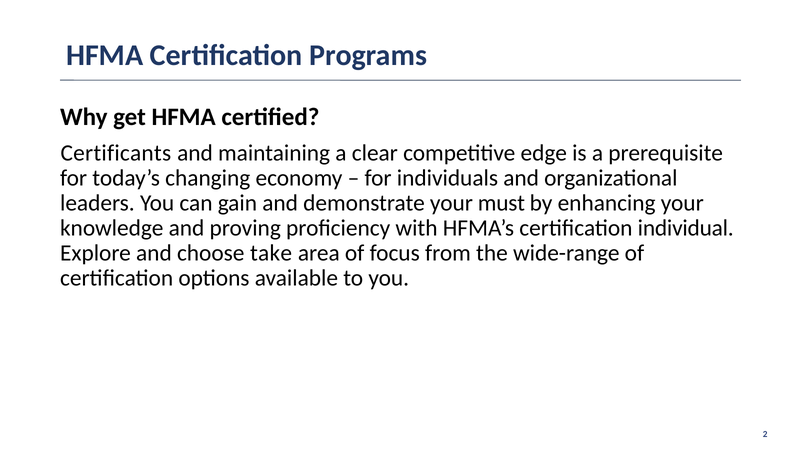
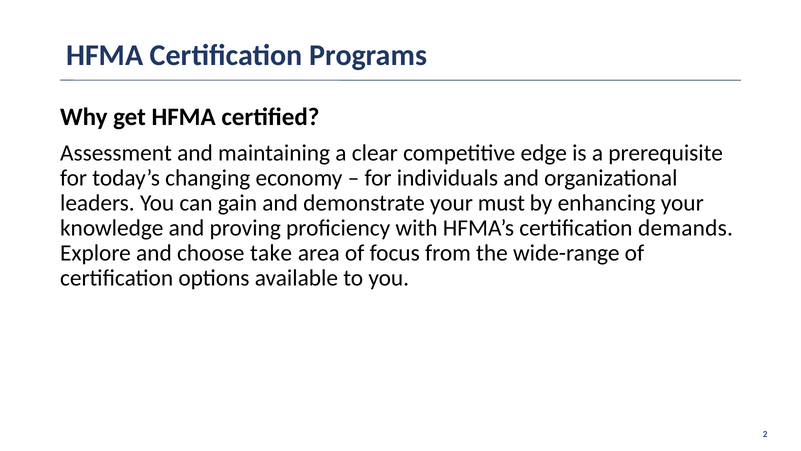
Certificants: Certificants -> Assessment
individual: individual -> demands
